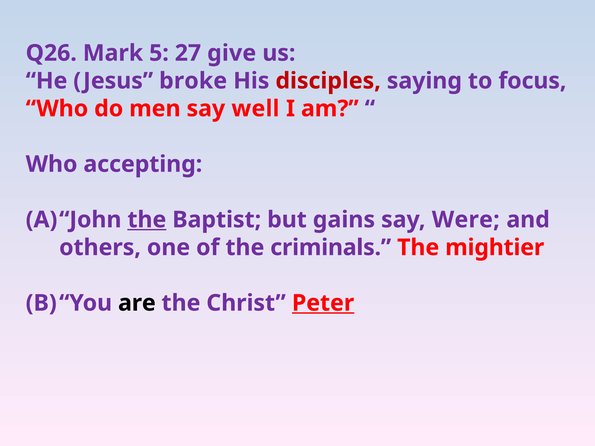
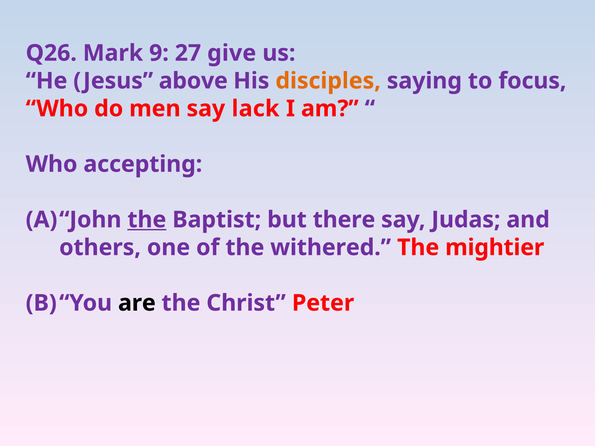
5: 5 -> 9
broke: broke -> above
disciples colour: red -> orange
well: well -> lack
gains: gains -> there
Were: Were -> Judas
criminals: criminals -> withered
Peter underline: present -> none
